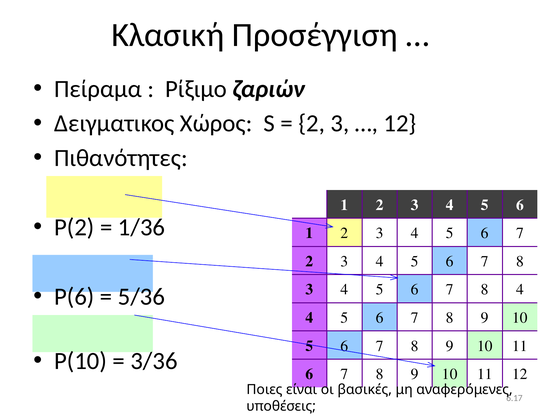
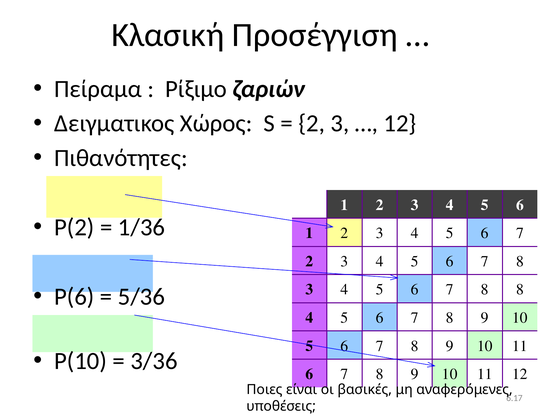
8 4: 4 -> 8
